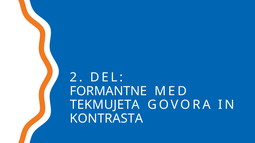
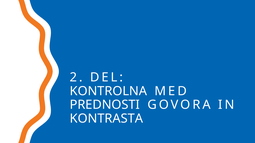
FORMANTNE: FORMANTNE -> KONTROLNA
TEKMUJETA: TEKMUJETA -> PREDNOSTI
